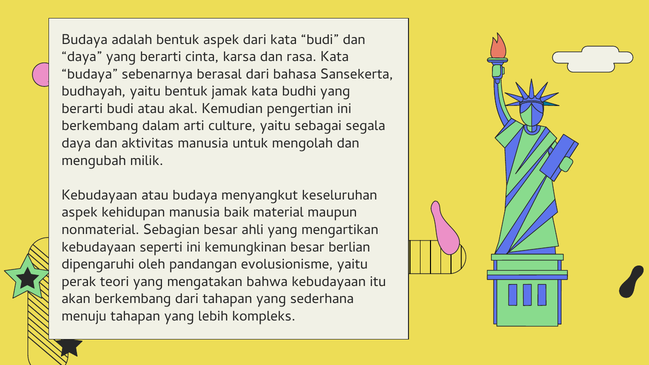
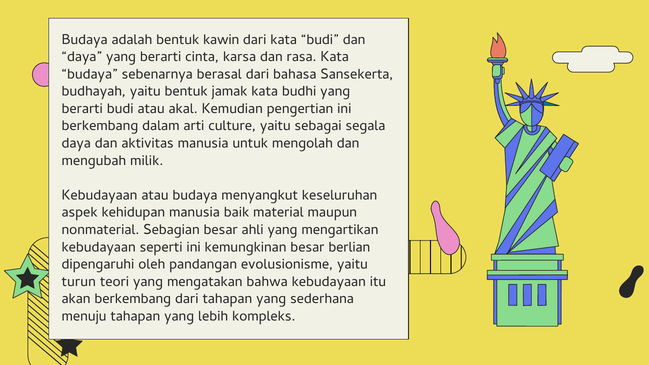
bentuk aspek: aspek -> kawin
perak: perak -> turun
